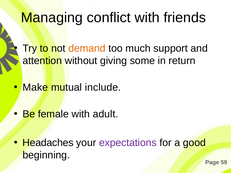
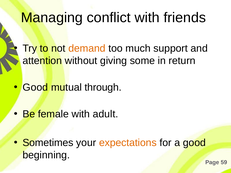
Make at (35, 87): Make -> Good
include: include -> through
Headaches: Headaches -> Sometimes
expectations colour: purple -> orange
